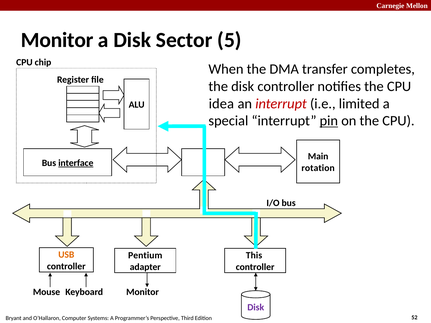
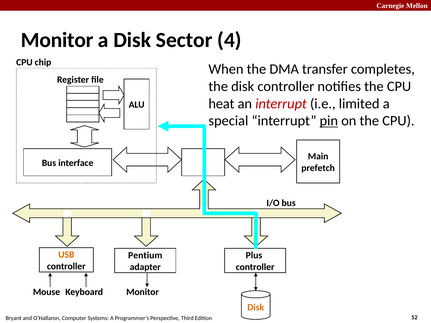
5: 5 -> 4
idea: idea -> heat
interface underline: present -> none
rotation: rotation -> prefetch
This: This -> Plus
Disk at (256, 308) colour: purple -> orange
